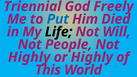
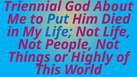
Freely: Freely -> About
Life at (59, 32) colour: black -> blue
Not Will: Will -> Life
Highly at (29, 57): Highly -> Things
